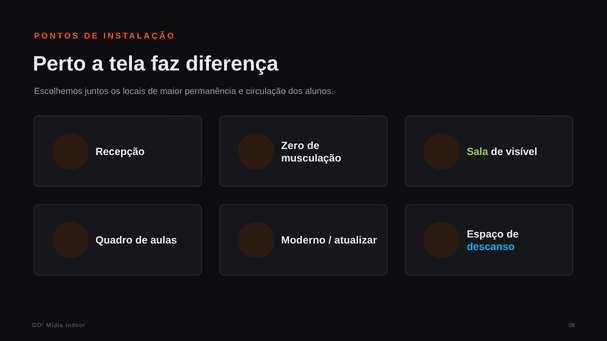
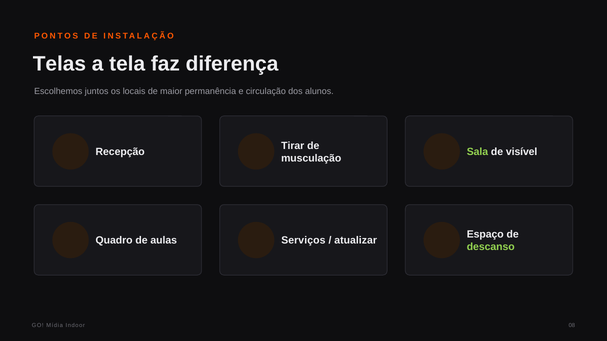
Perto: Perto -> Telas
Zero: Zero -> Tirar
Moderno: Moderno -> Serviços
descanso colour: light blue -> light green
